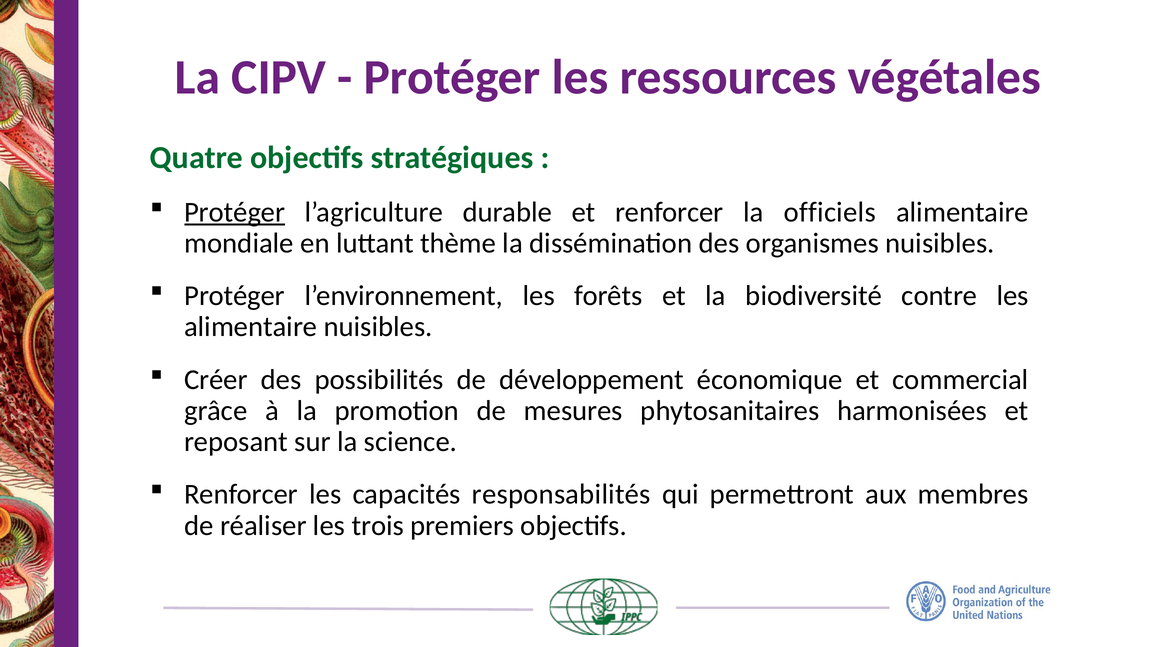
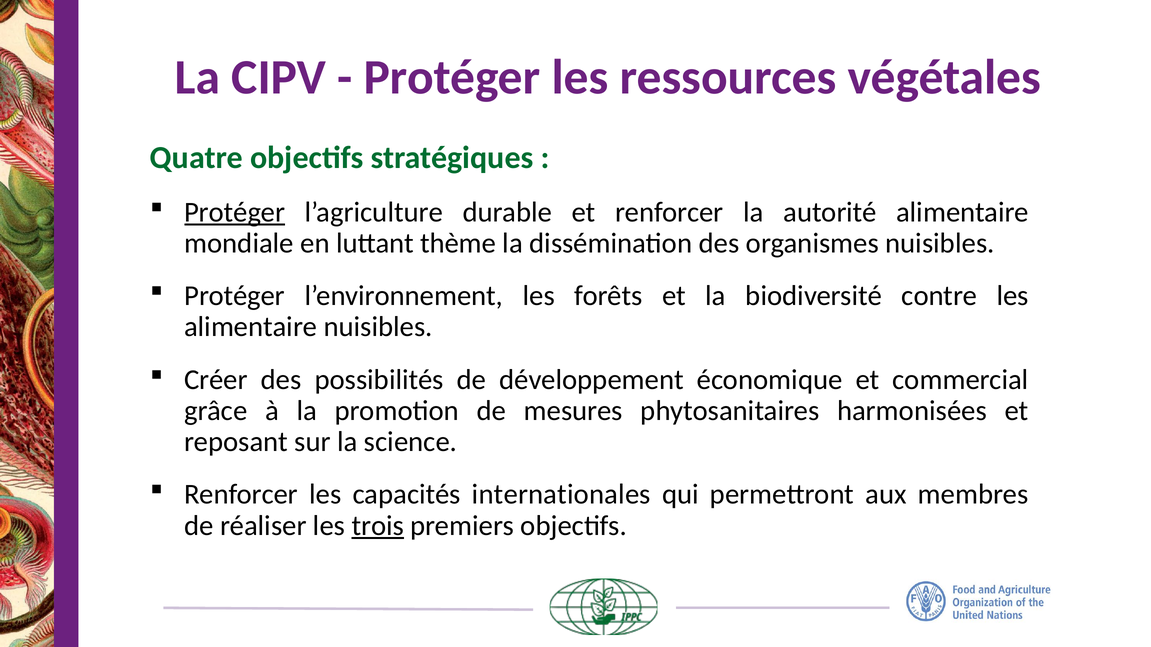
officiels: officiels -> autorité
responsabilités: responsabilités -> internationales
trois underline: none -> present
